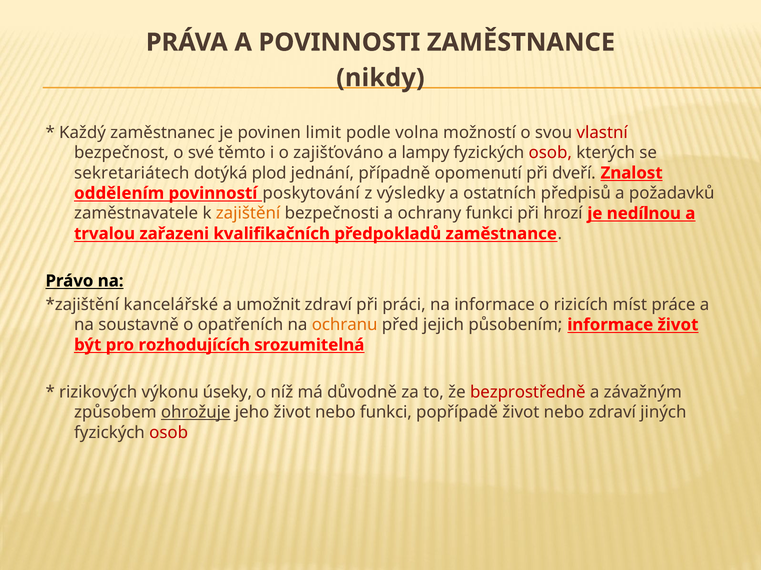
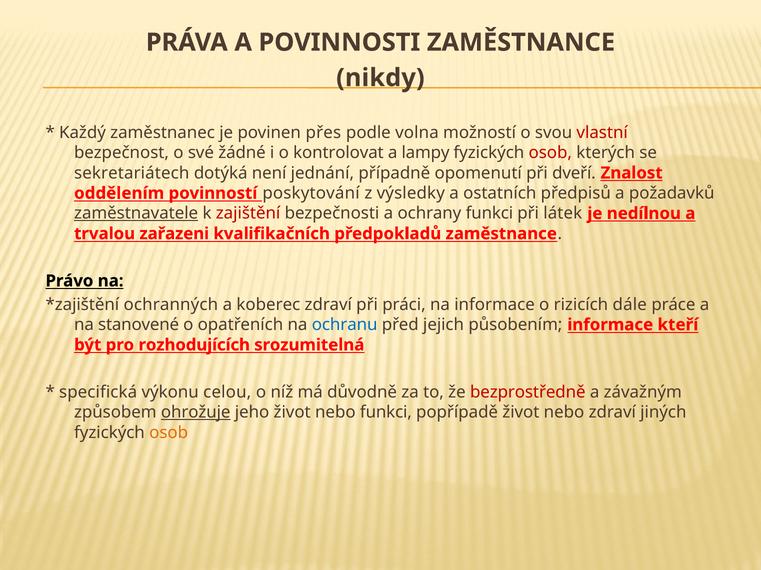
limit: limit -> přes
těmto: těmto -> žádné
zajišťováno: zajišťováno -> kontrolovat
plod: plod -> není
zaměstnavatele underline: none -> present
zajištění colour: orange -> red
hrozí: hrozí -> látek
kancelářské: kancelářské -> ochranných
umožnit: umožnit -> koberec
míst: míst -> dále
soustavně: soustavně -> stanovené
ochranu colour: orange -> blue
informace život: život -> kteří
rizikových: rizikových -> specifická
úseky: úseky -> celou
osob at (169, 433) colour: red -> orange
